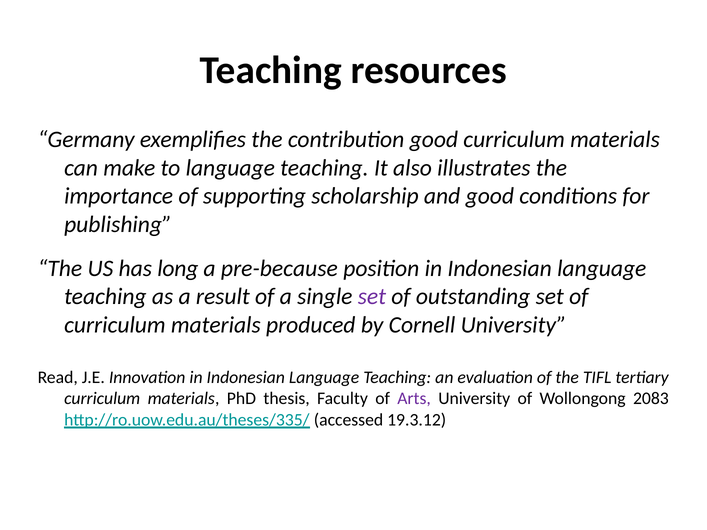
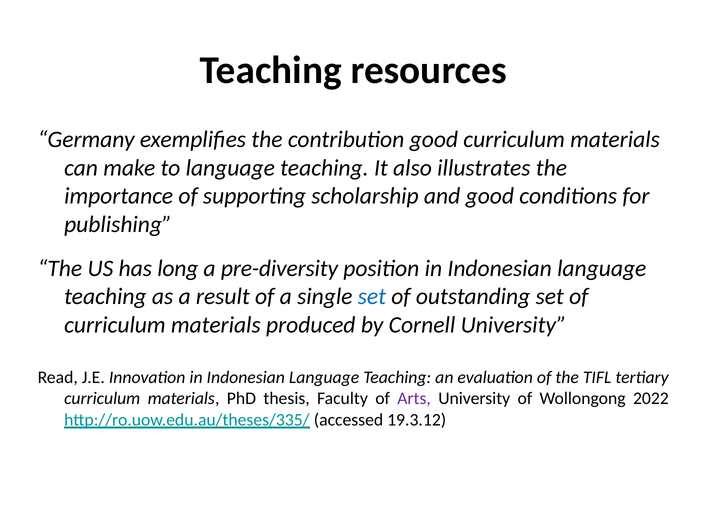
pre-because: pre-because -> pre-diversity
set at (372, 297) colour: purple -> blue
2083: 2083 -> 2022
